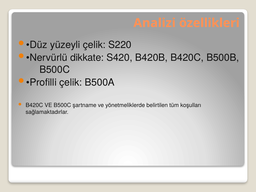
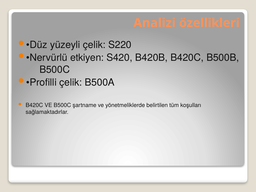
dikkate: dikkate -> etkiyen
